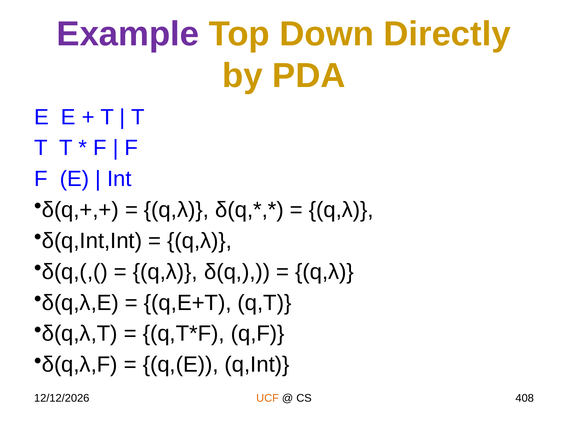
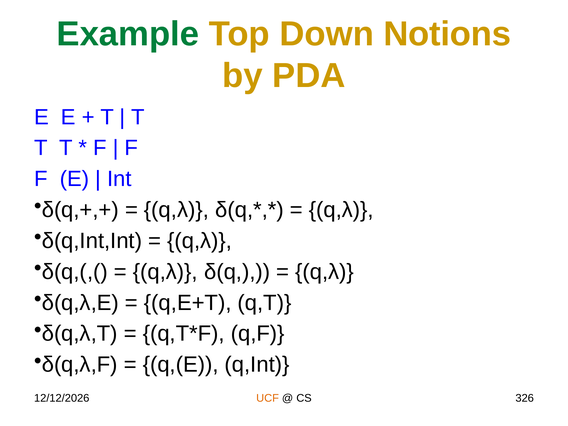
Example colour: purple -> green
Directly: Directly -> Notions
408: 408 -> 326
